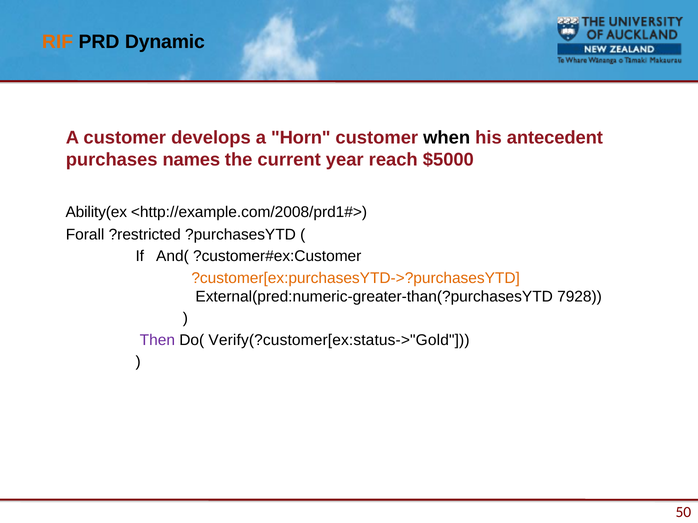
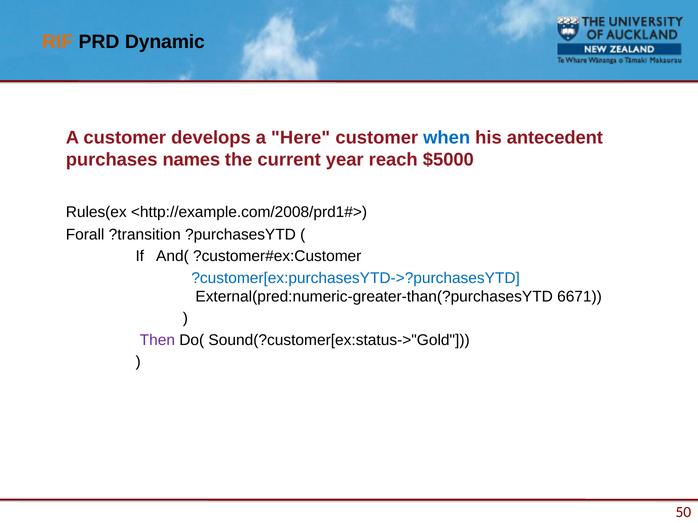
Horn: Horn -> Here
when colour: black -> blue
Ability(ex: Ability(ex -> Rules(ex
?restricted: ?restricted -> ?transition
?customer[ex:purchasesYTD->?purchasesYTD colour: orange -> blue
7928: 7928 -> 6671
Verify(?customer[ex:status->"Gold: Verify(?customer[ex:status->"Gold -> Sound(?customer[ex:status->"Gold
